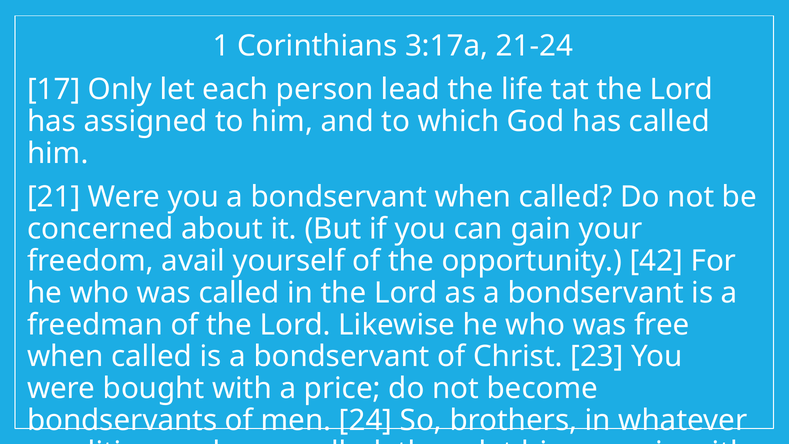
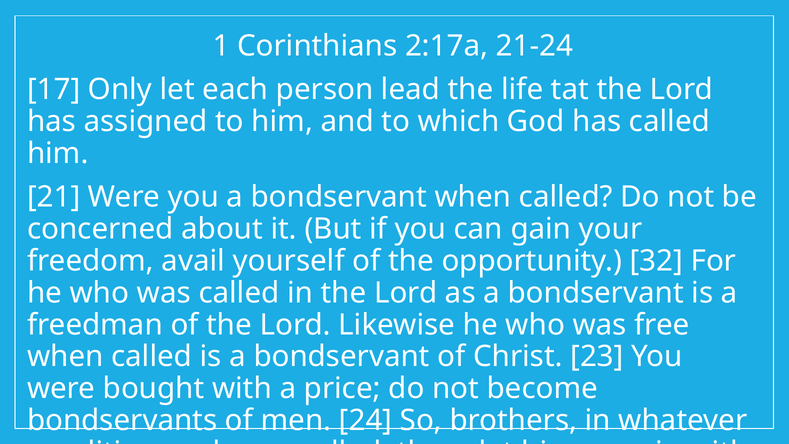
3:17a: 3:17a -> 2:17a
42: 42 -> 32
